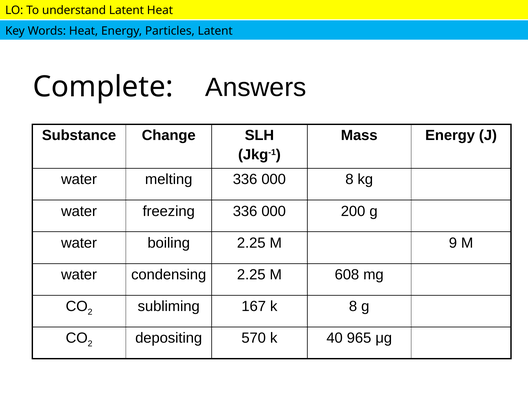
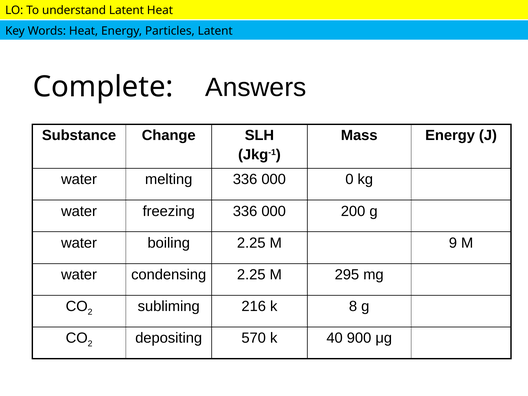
000 8: 8 -> 0
608: 608 -> 295
167: 167 -> 216
965: 965 -> 900
